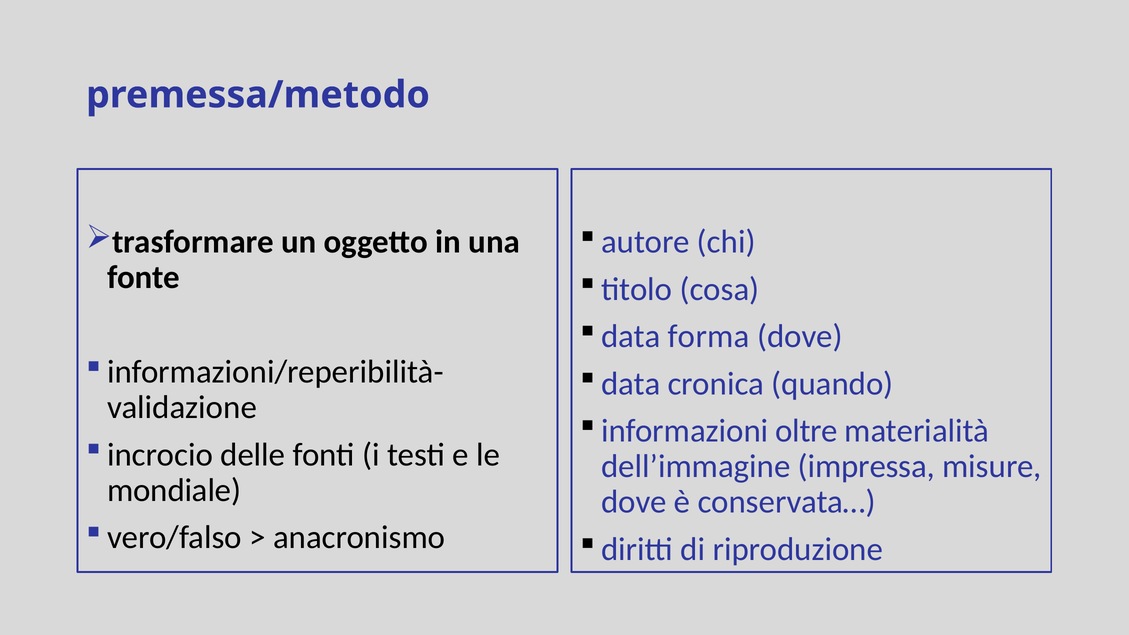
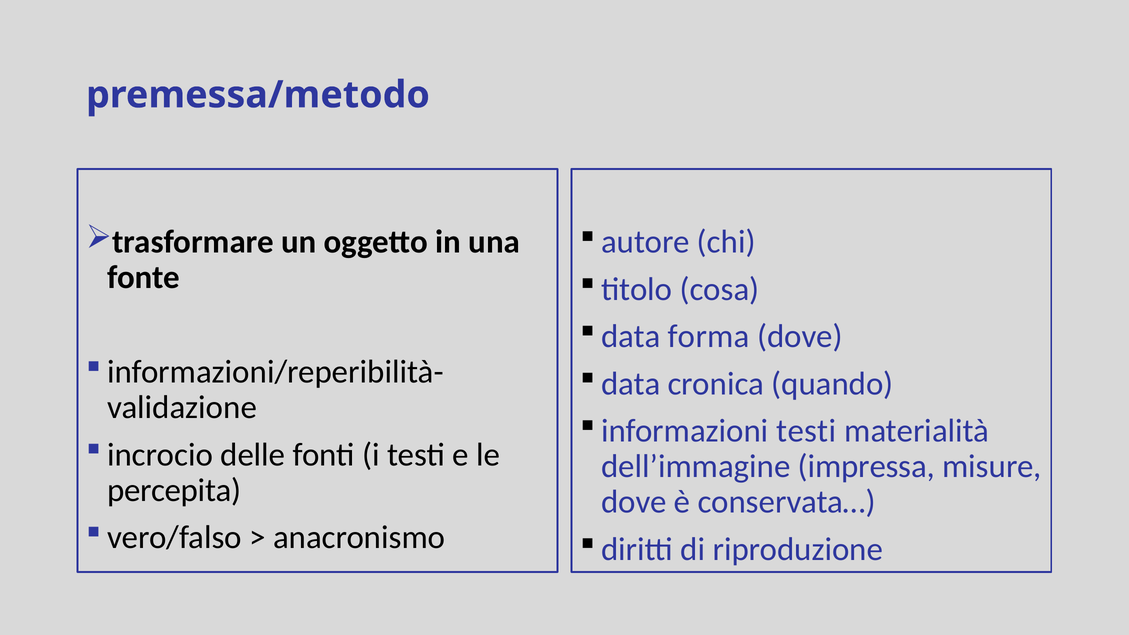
informazioni oltre: oltre -> testi
mondiale: mondiale -> percepita
